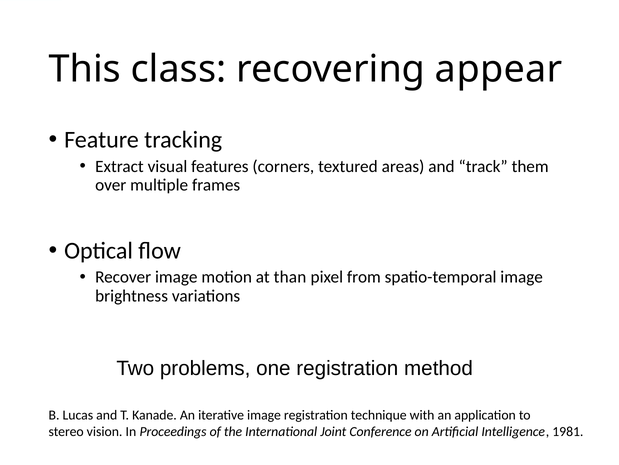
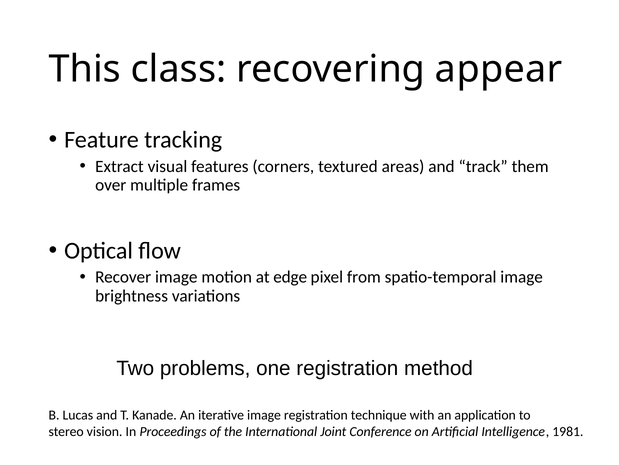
than: than -> edge
